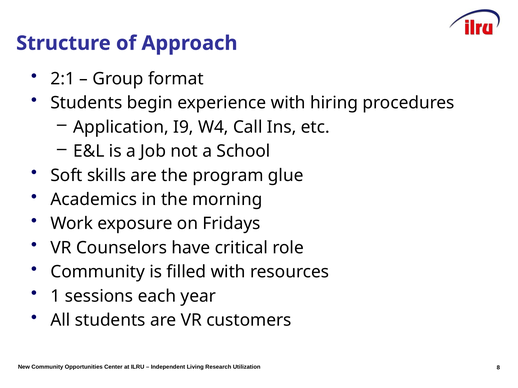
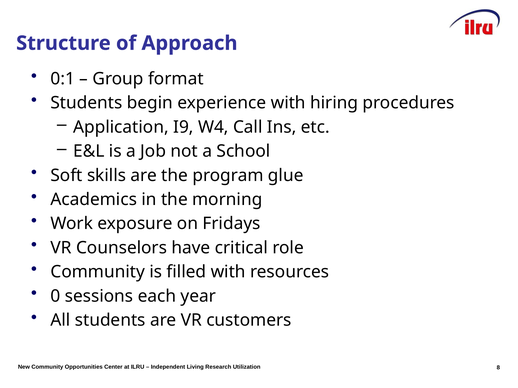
2:1: 2:1 -> 0:1
1: 1 -> 0
